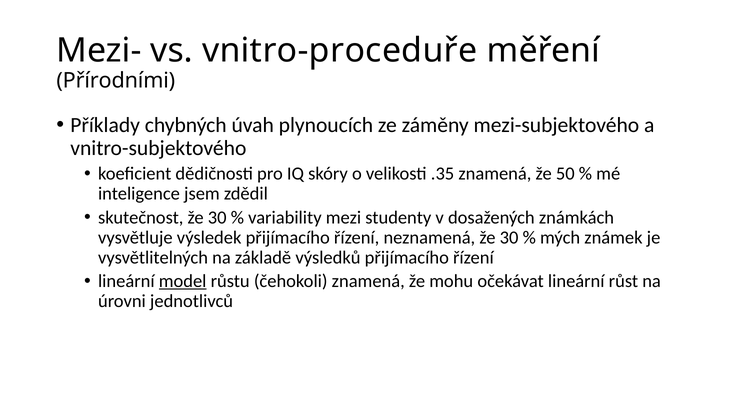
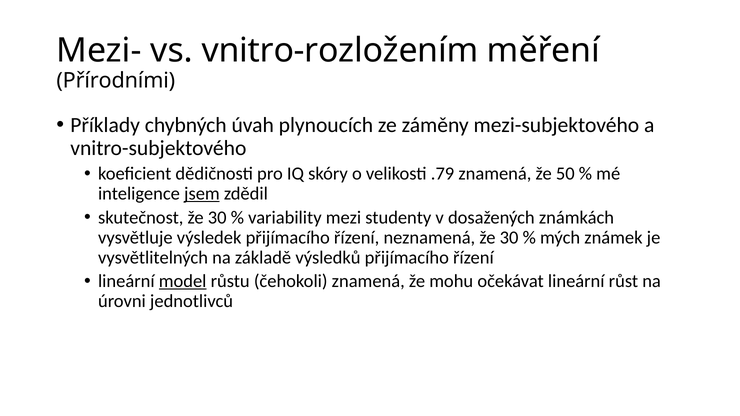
vnitro-proceduře: vnitro-proceduře -> vnitro-rozložením
.35: .35 -> .79
jsem underline: none -> present
